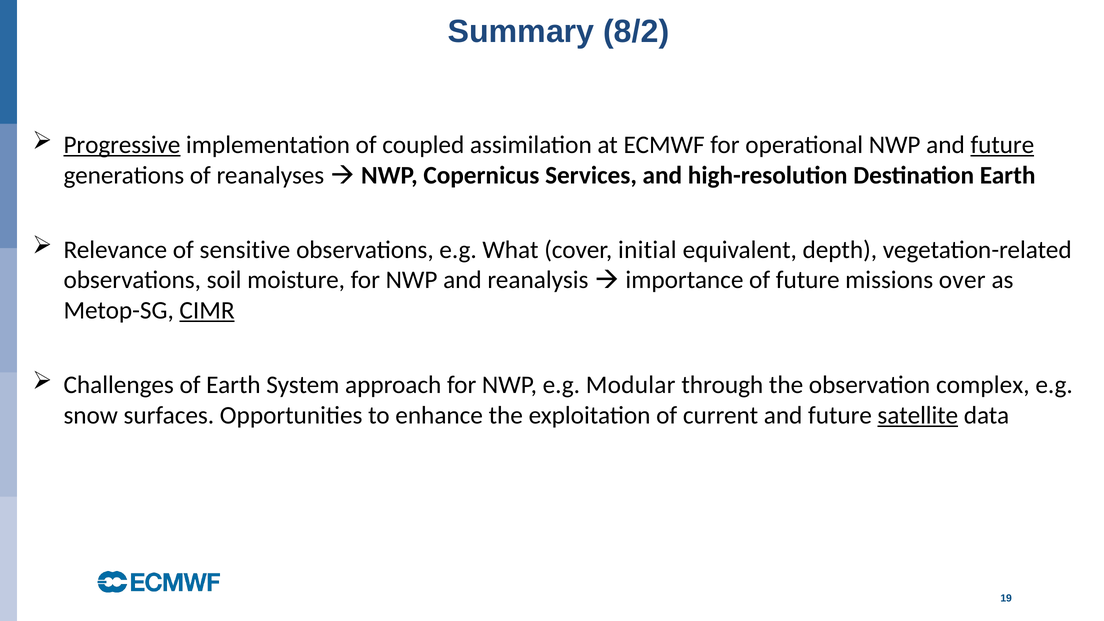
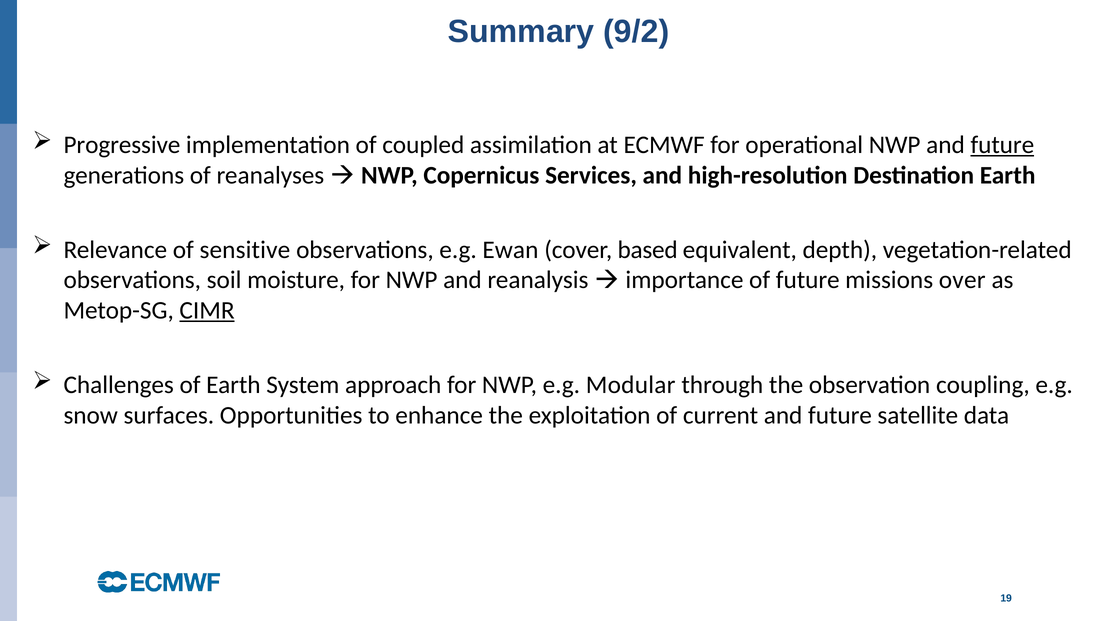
8/2: 8/2 -> 9/2
Progressive underline: present -> none
What: What -> Ewan
initial: initial -> based
complex: complex -> coupling
satellite underline: present -> none
